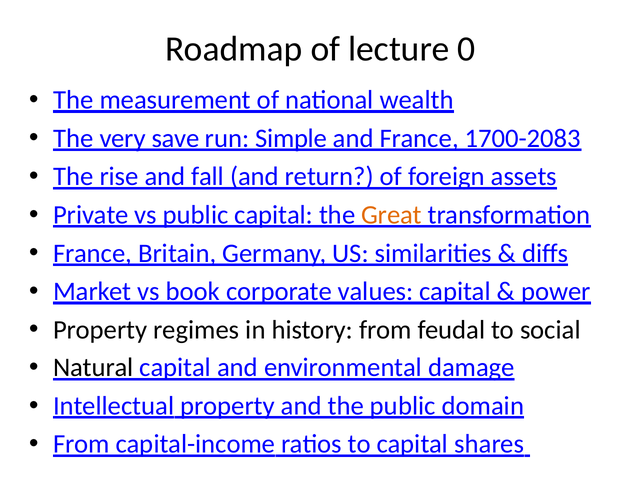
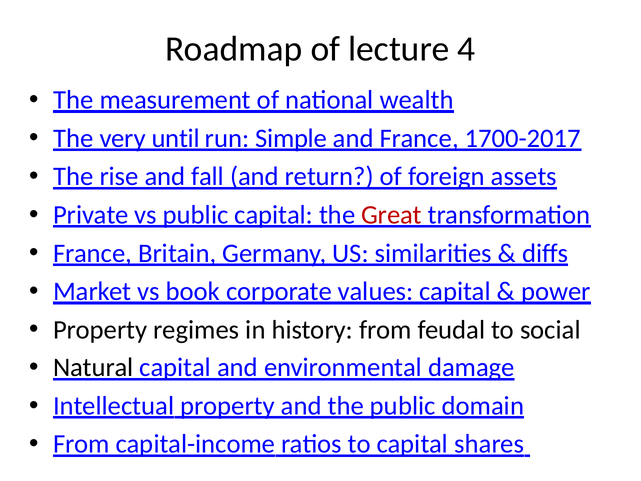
0: 0 -> 4
save: save -> until
1700-2083: 1700-2083 -> 1700-2017
Great colour: orange -> red
